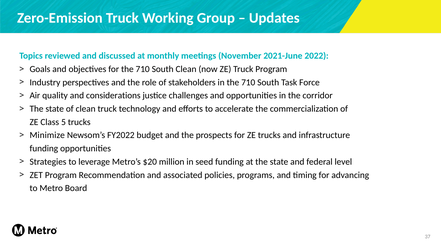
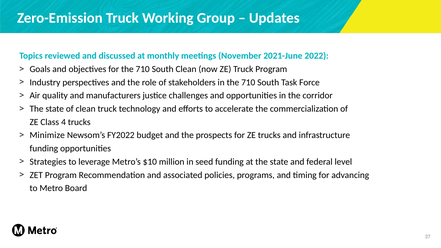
considerations: considerations -> manufacturers
5: 5 -> 4
$20: $20 -> $10
